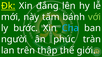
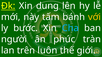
đắng: đắng -> dung
với colour: light green -> yellow
thập: thập -> luôn
